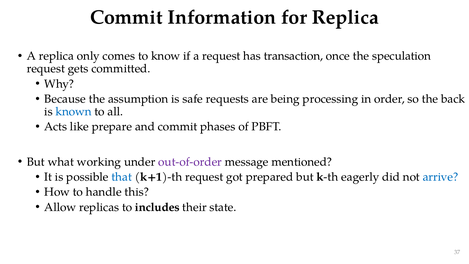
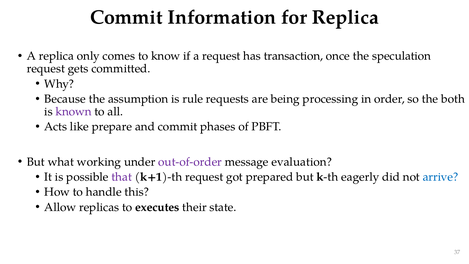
safe: safe -> rule
back: back -> both
known colour: blue -> purple
mentioned: mentioned -> evaluation
that colour: blue -> purple
includes: includes -> executes
